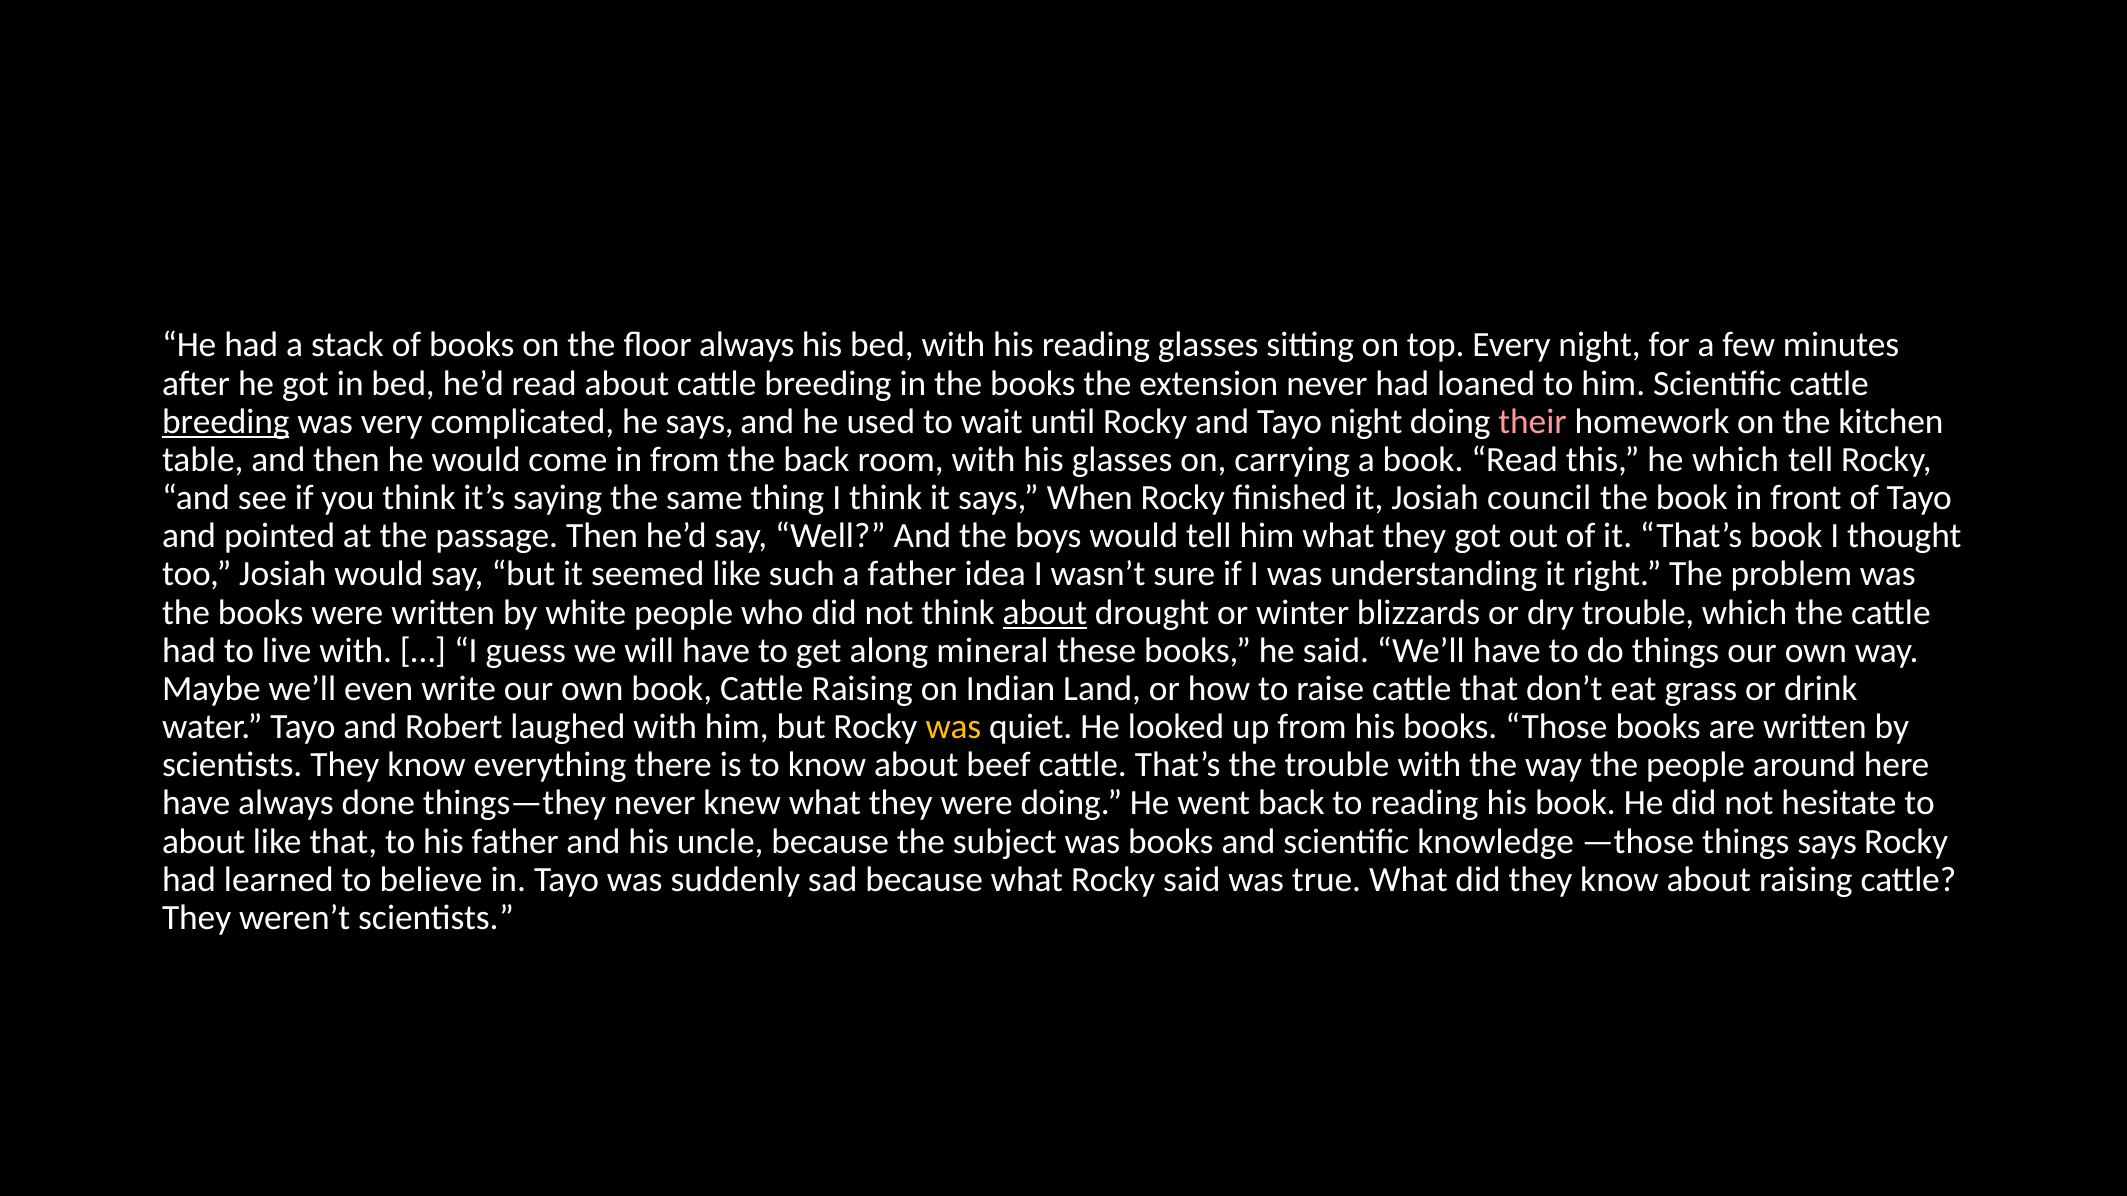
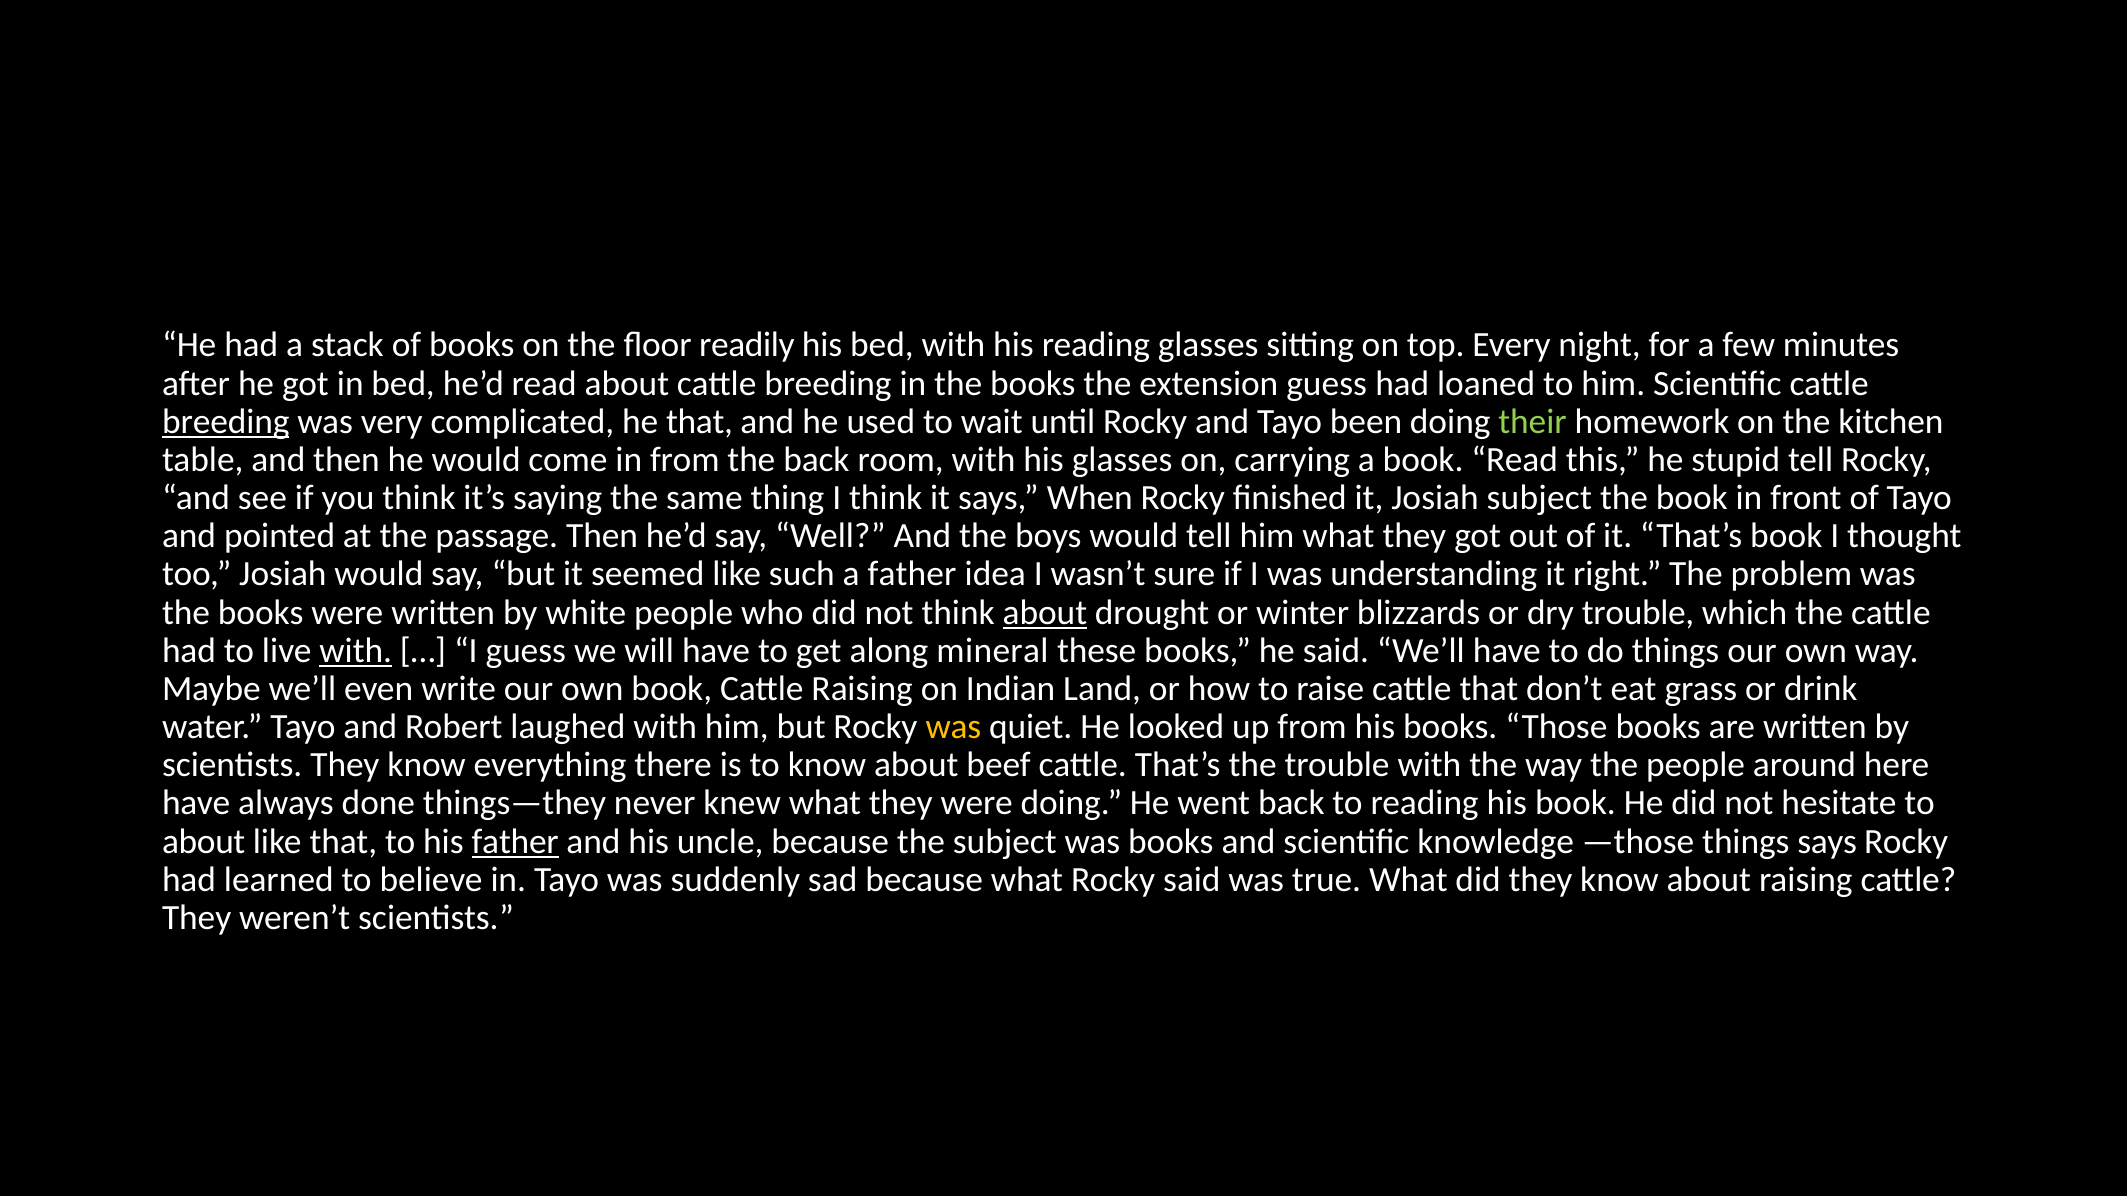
floor always: always -> readily
extension never: never -> guess
he says: says -> that
Tayo night: night -> been
their colour: pink -> light green
he which: which -> stupid
Josiah council: council -> subject
with at (356, 651) underline: none -> present
father at (515, 842) underline: none -> present
